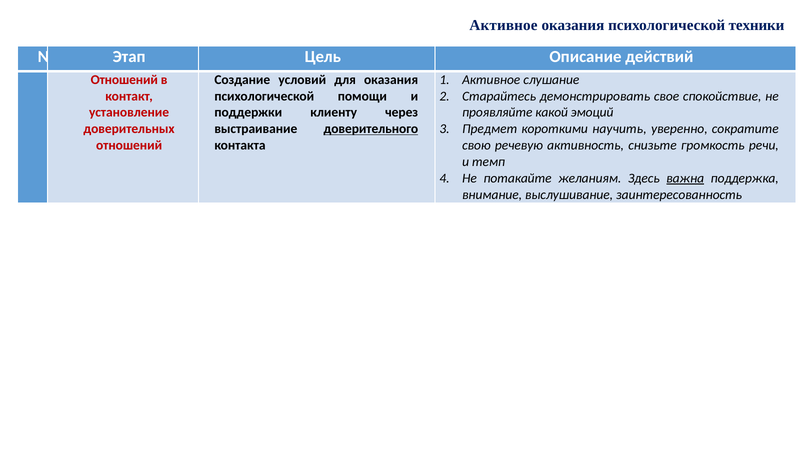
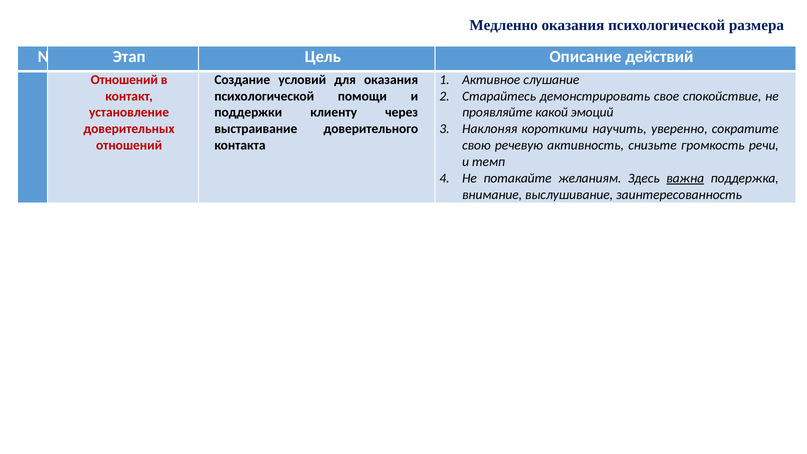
Активное at (503, 25): Активное -> Медленно
техники: техники -> размера
доверительного underline: present -> none
Предмет: Предмет -> Наклоняя
